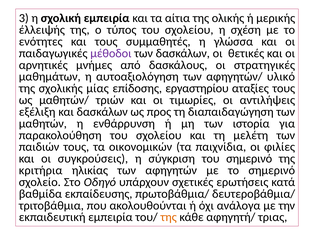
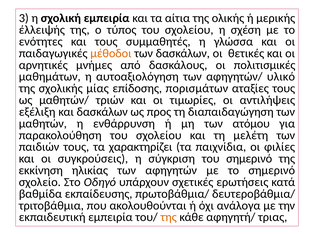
μέθοδοι colour: purple -> orange
στρατηγικές: στρατηγικές -> πολιτισμικές
εργαστηρίου: εργαστηρίου -> πορισμάτων
ιστορία: ιστορία -> ατόμου
οικονομικών: οικονομικών -> χαρακτηρίζει
κριτήρια: κριτήρια -> εκκίνηση
